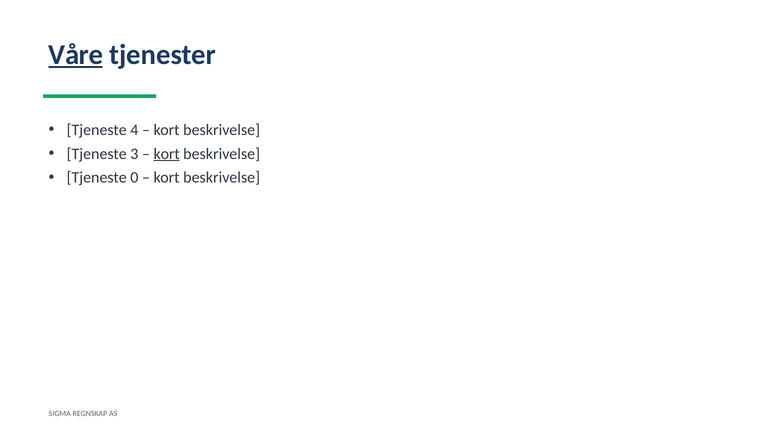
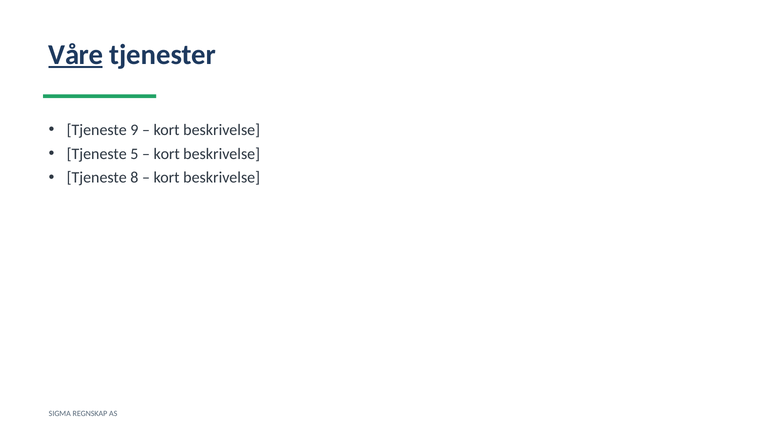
4: 4 -> 9
3: 3 -> 5
kort at (167, 154) underline: present -> none
0: 0 -> 8
